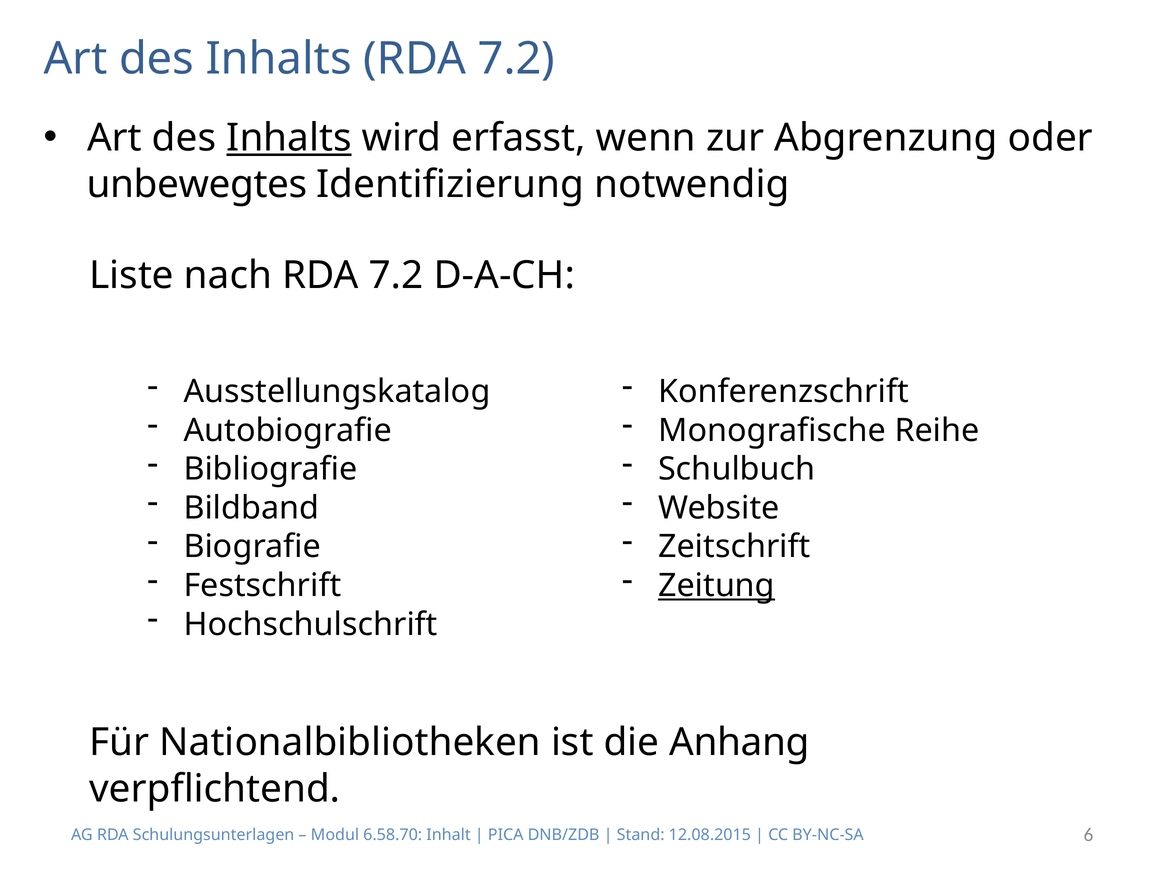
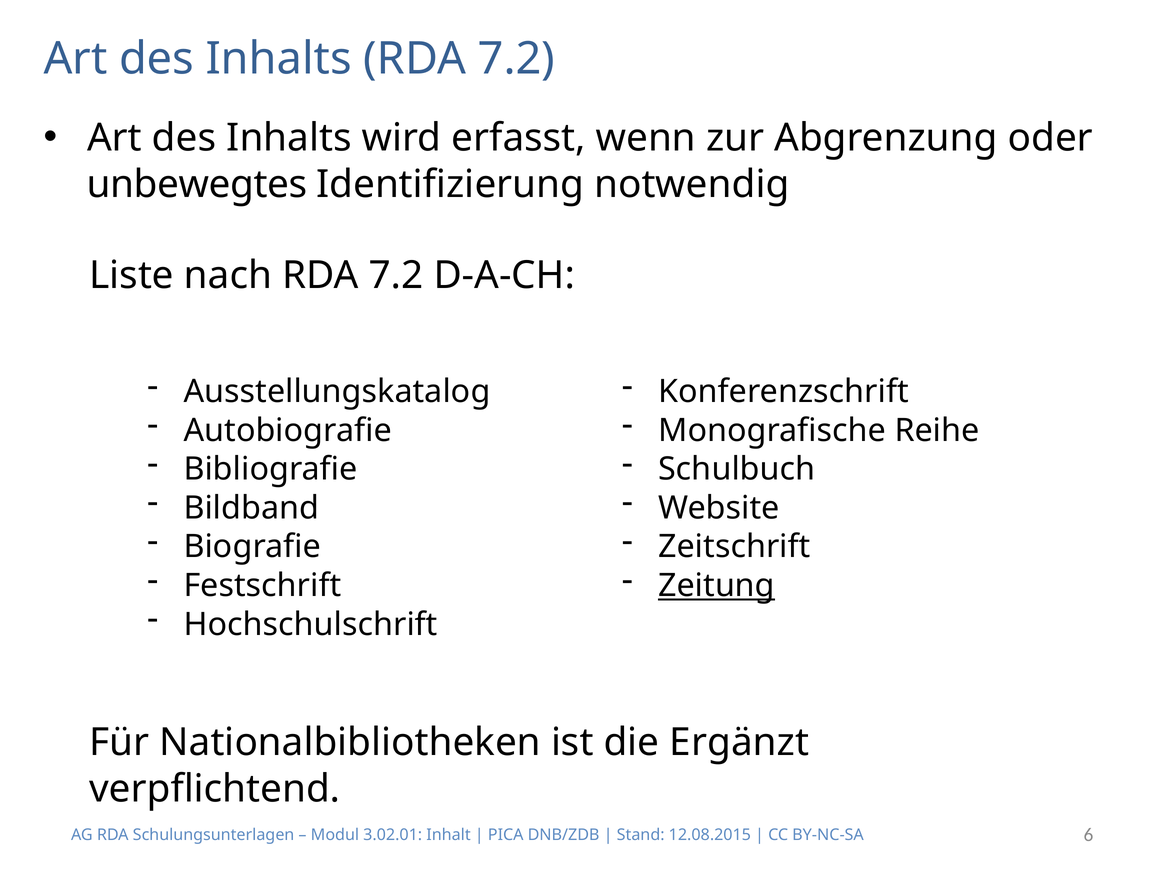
Inhalts at (289, 138) underline: present -> none
Anhang: Anhang -> Ergänzt
6.58.70: 6.58.70 -> 3.02.01
